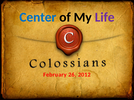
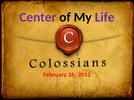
Center colour: blue -> purple
